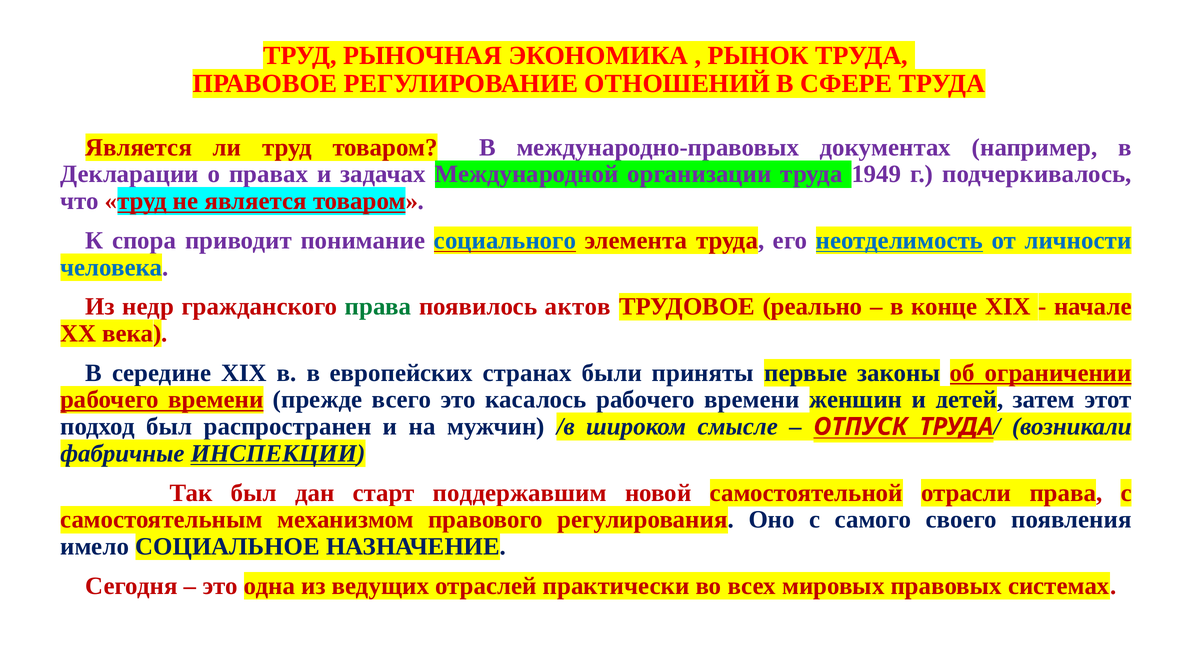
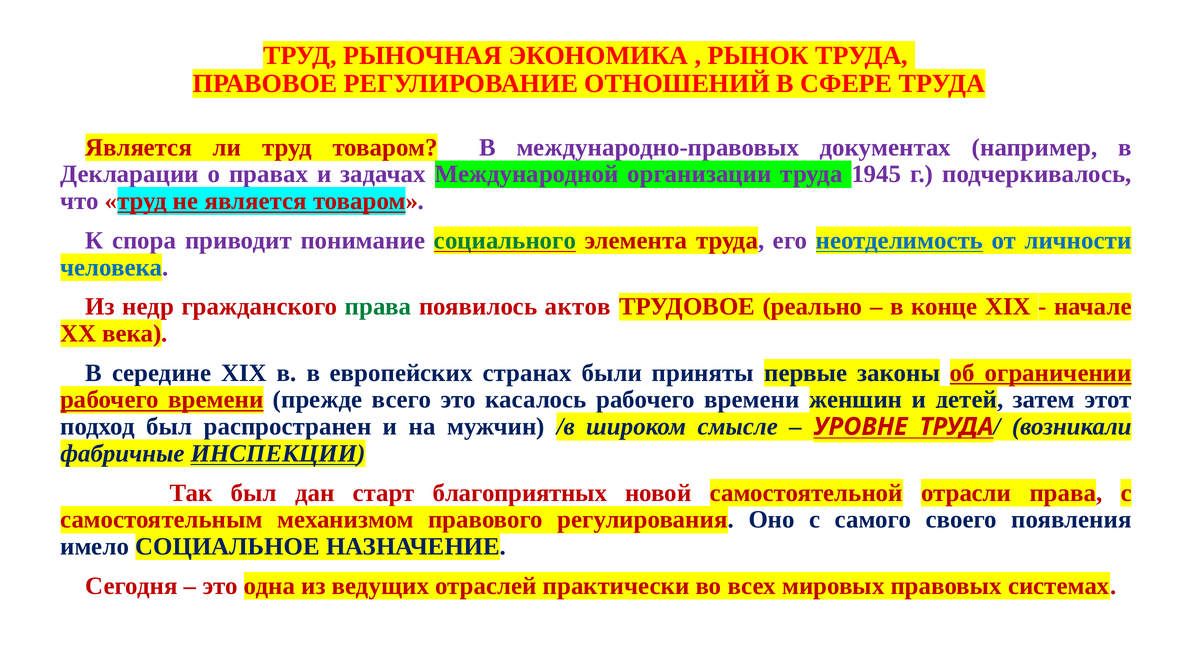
1949: 1949 -> 1945
социального colour: blue -> green
ОТПУСК: ОТПУСК -> УРОВНЕ
поддержавшим: поддержавшим -> благоприятных
